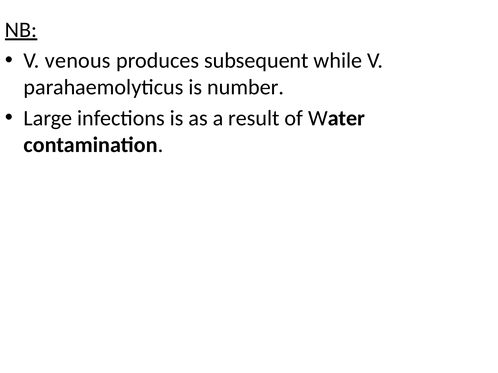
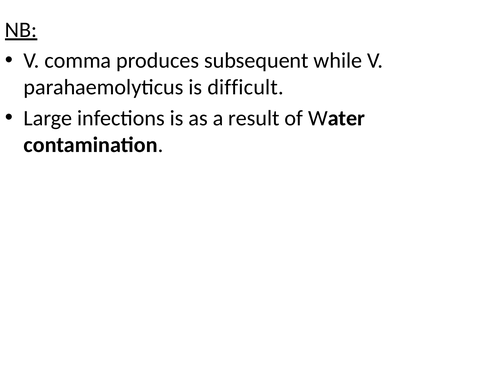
venous: venous -> comma
number: number -> difficult
